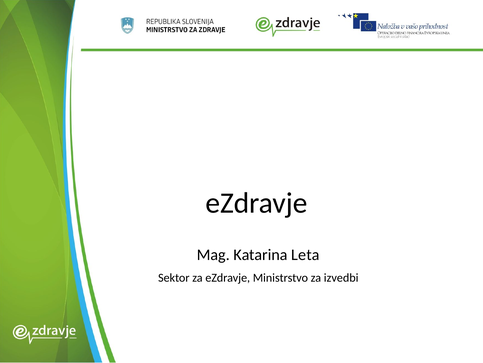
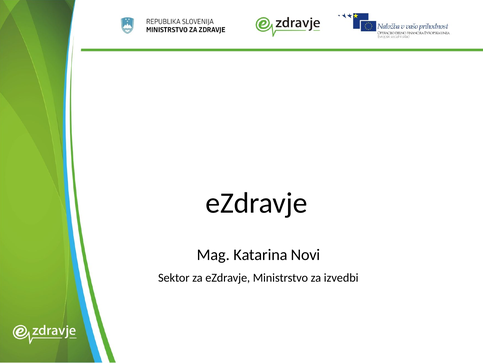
Leta: Leta -> Novi
